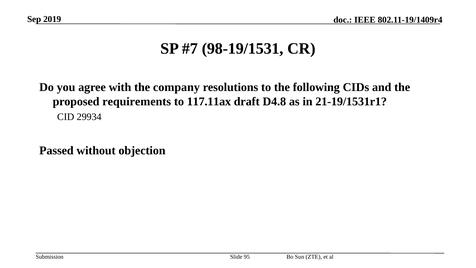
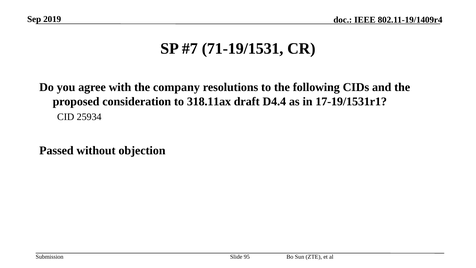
98-19/1531: 98-19/1531 -> 71-19/1531
requirements: requirements -> consideration
117.11ax: 117.11ax -> 318.11ax
D4.8: D4.8 -> D4.4
21-19/1531r1: 21-19/1531r1 -> 17-19/1531r1
29934: 29934 -> 25934
